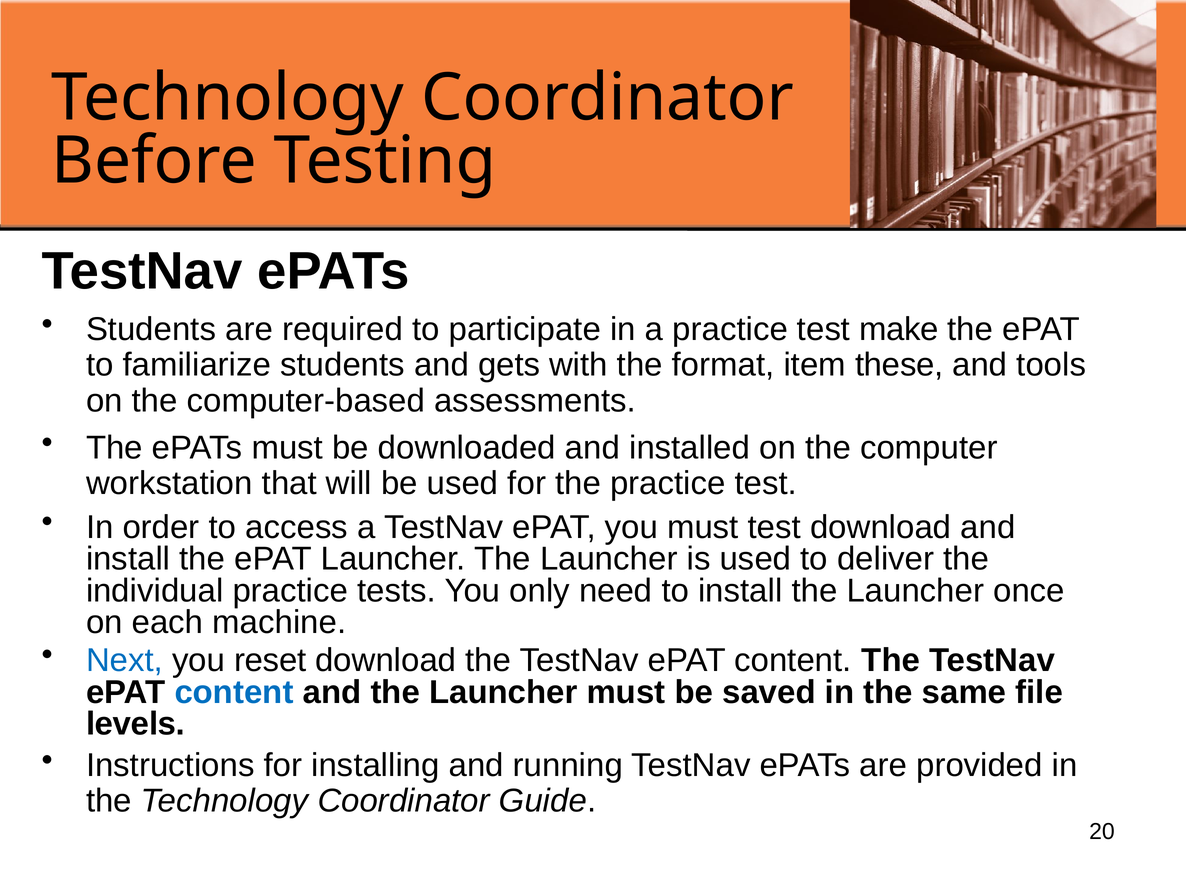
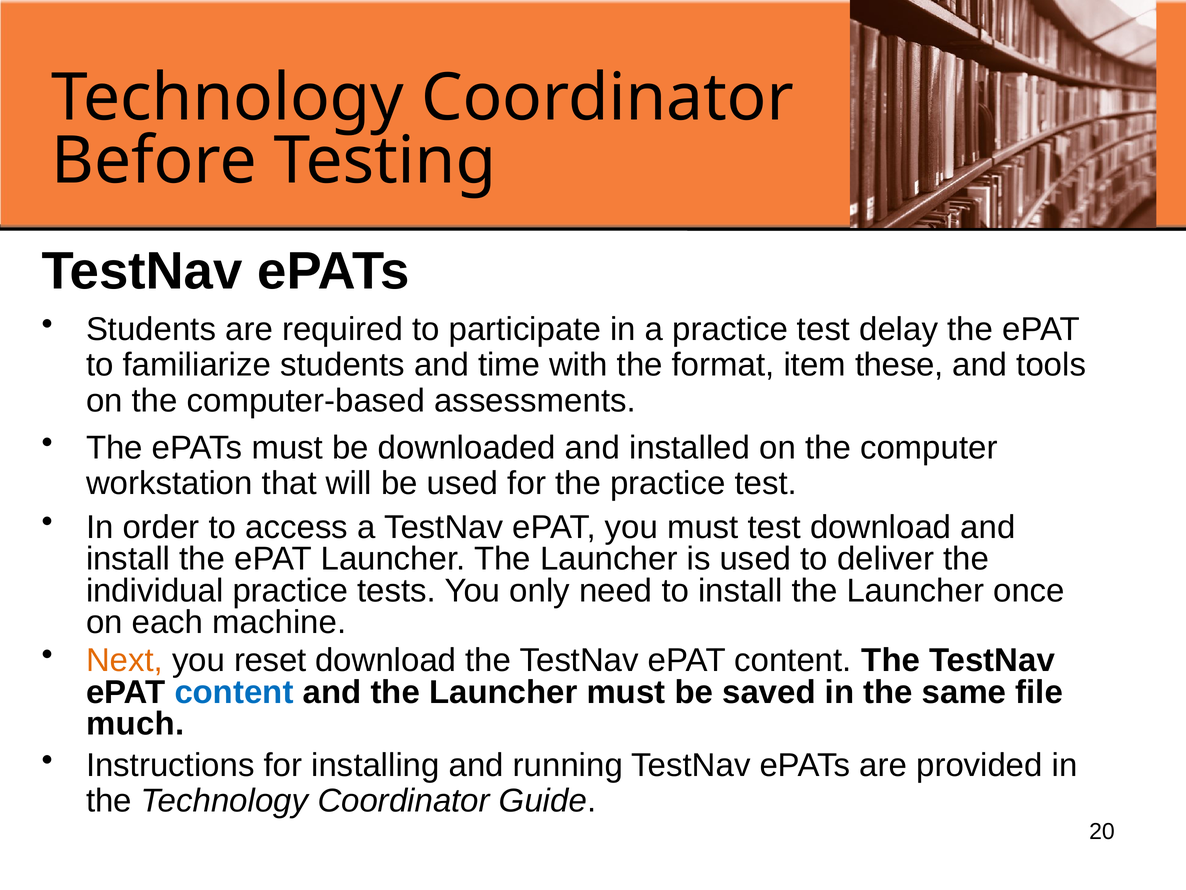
make: make -> delay
gets: gets -> time
Next colour: blue -> orange
levels: levels -> much
